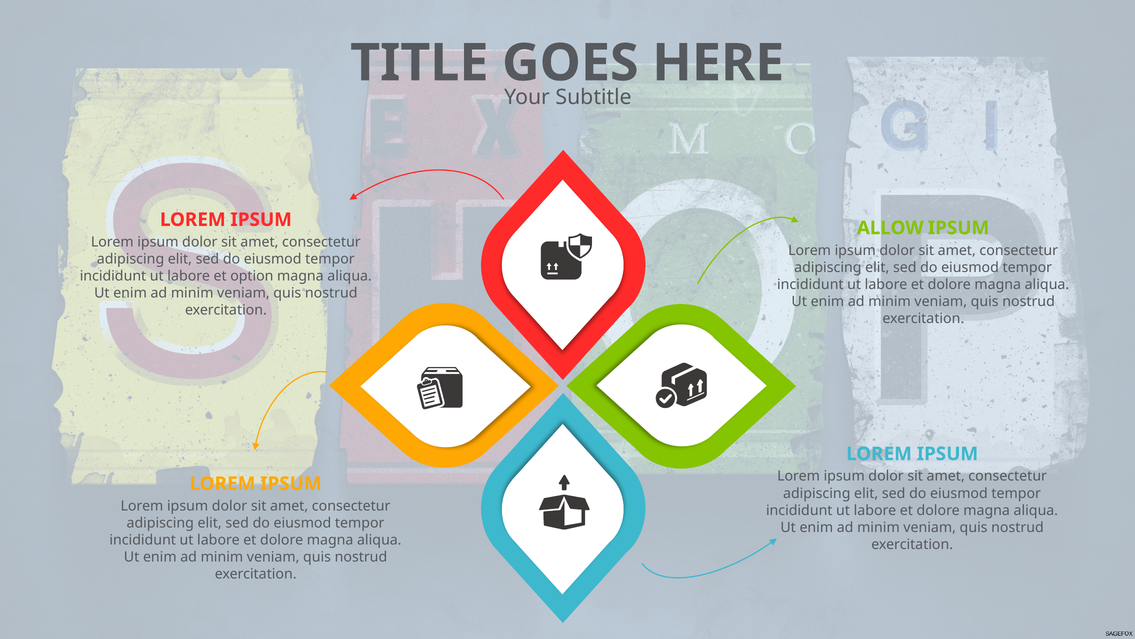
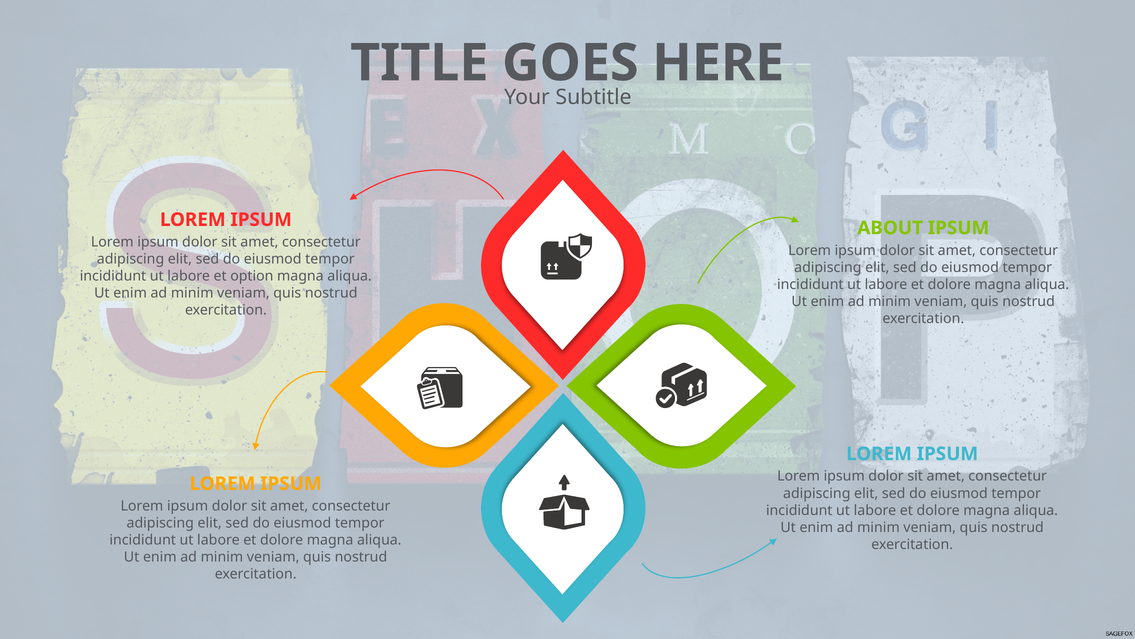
ALLOW: ALLOW -> ABOUT
